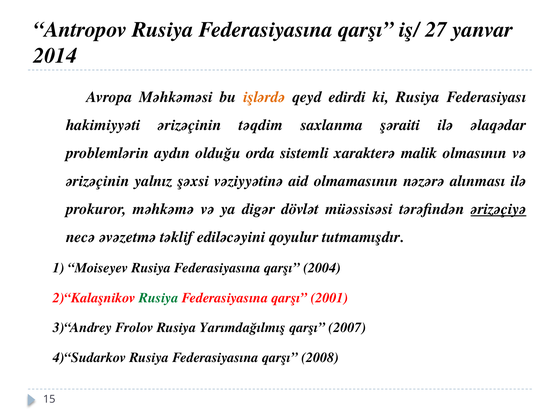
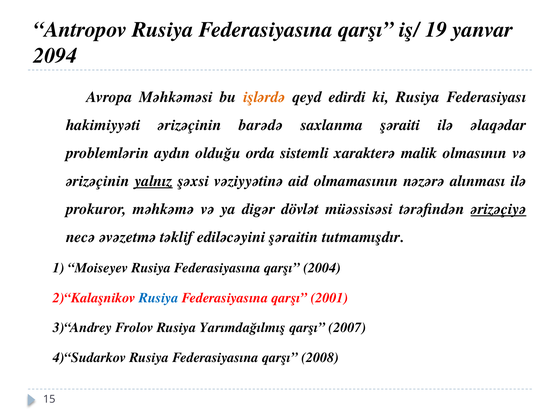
27: 27 -> 19
2014: 2014 -> 2094
təqdim: təqdim -> barədə
yalnız underline: none -> present
qoyulur: qoyulur -> şəraitin
Rusiya at (159, 298) colour: green -> blue
